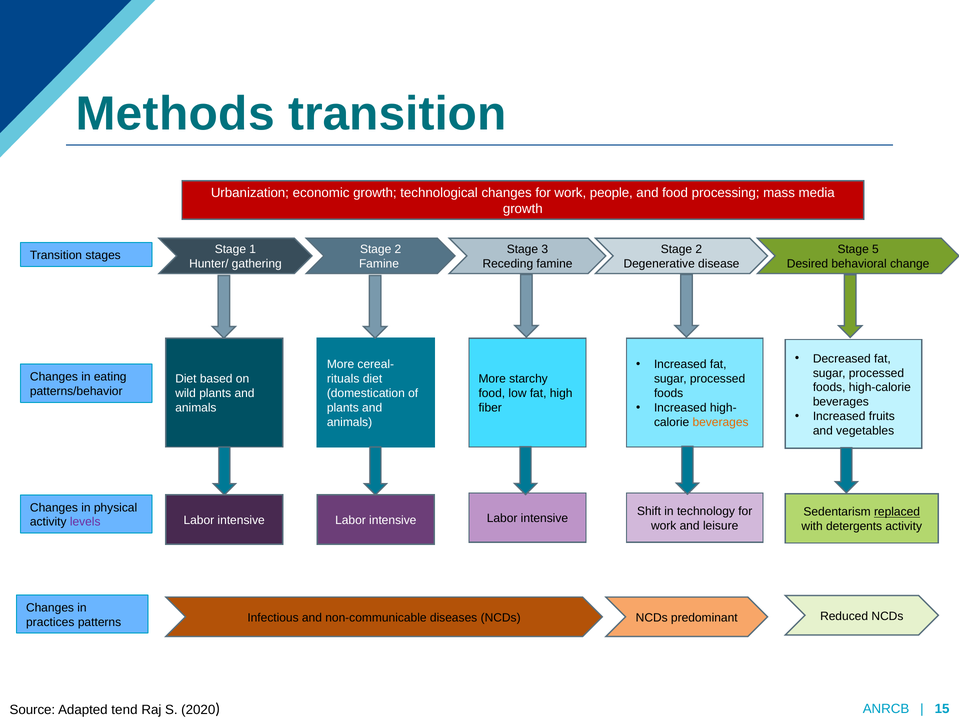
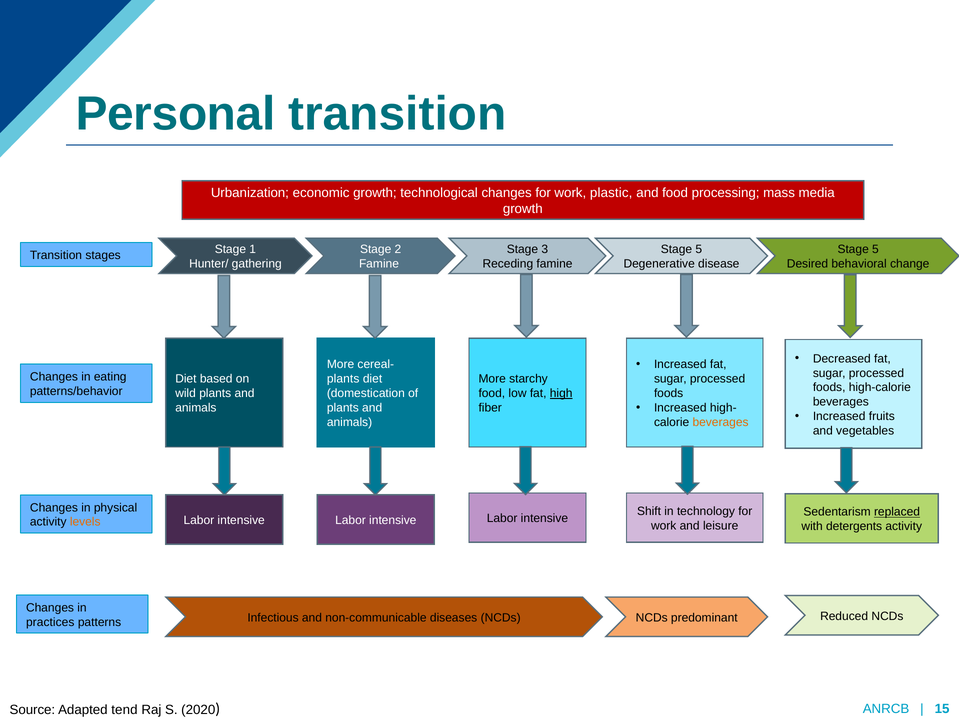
Methods: Methods -> Personal
people: people -> plastic
2 at (699, 250): 2 -> 5
rituals at (343, 379): rituals -> plants
high underline: none -> present
levels colour: purple -> orange
